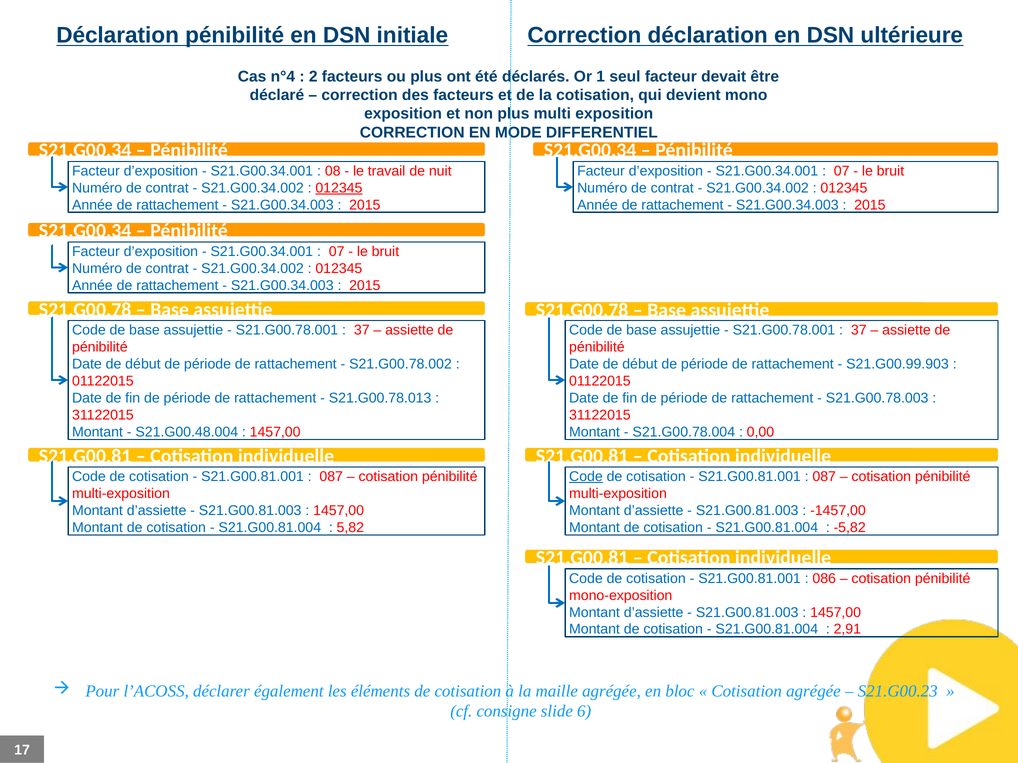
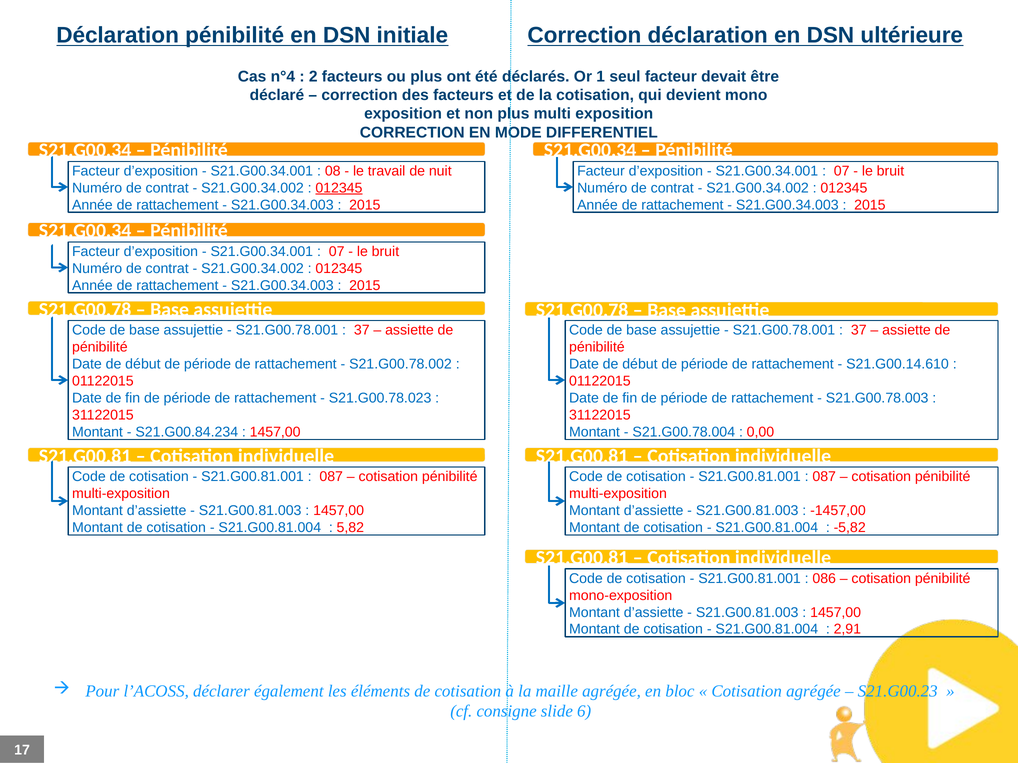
S21.G00.99.903: S21.G00.99.903 -> S21.G00.14.610
S21.G00.78.013: S21.G00.78.013 -> S21.G00.78.023
S21.G00.48.004: S21.G00.48.004 -> S21.G00.84.234
Code at (586, 477) underline: present -> none
